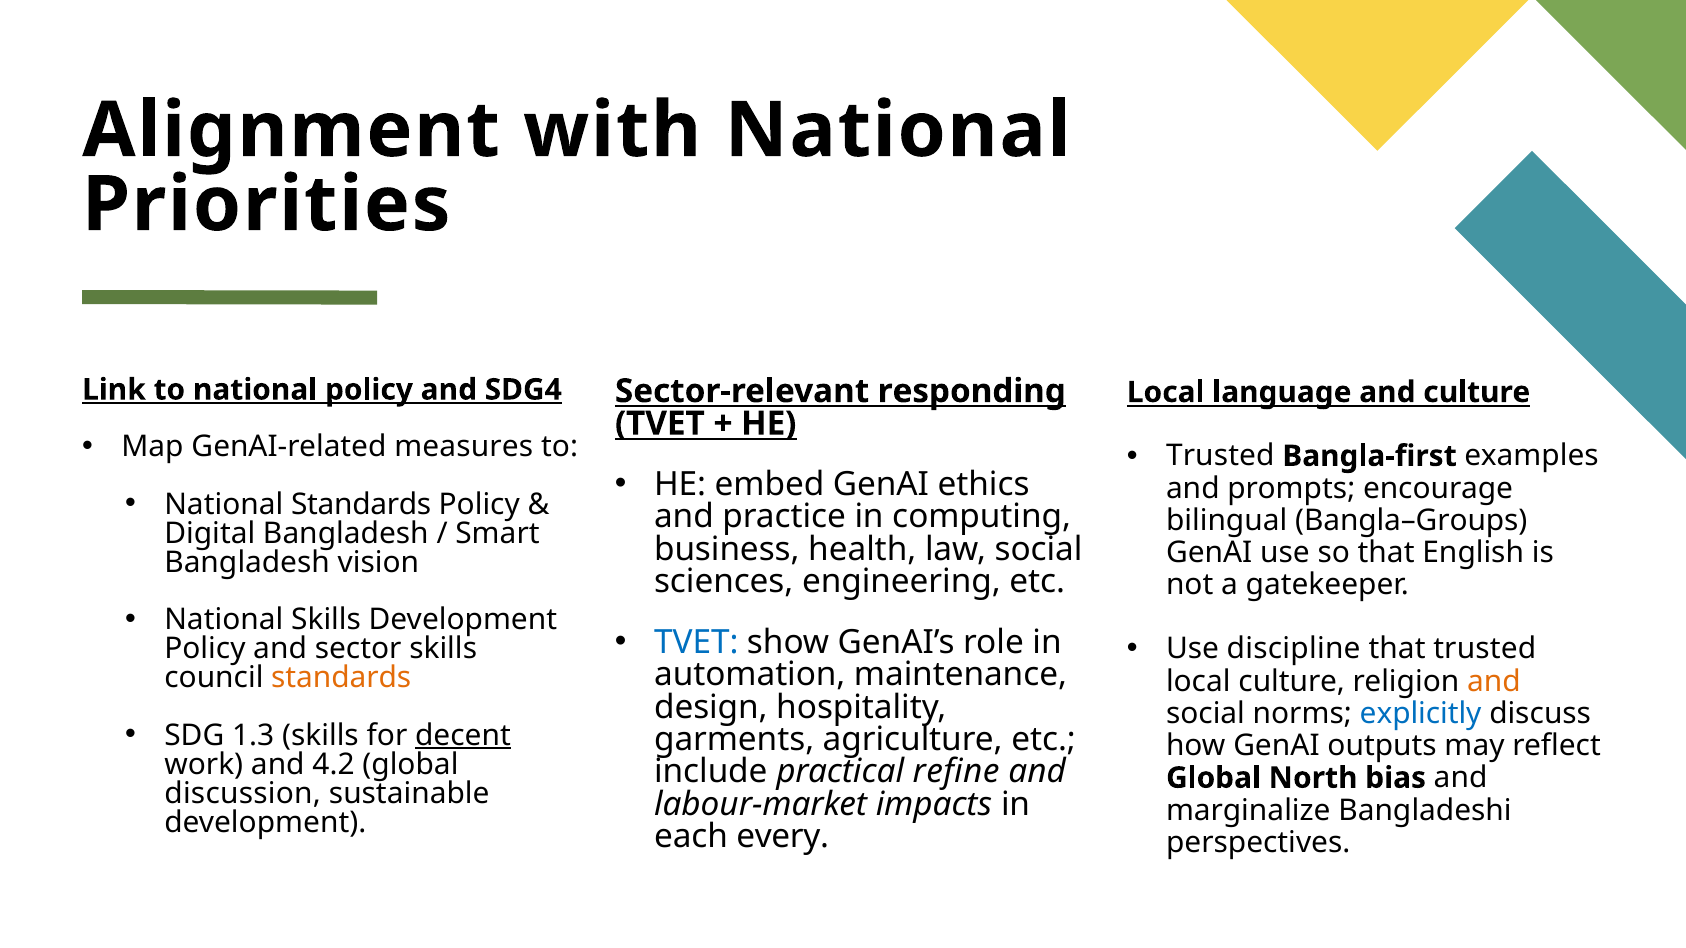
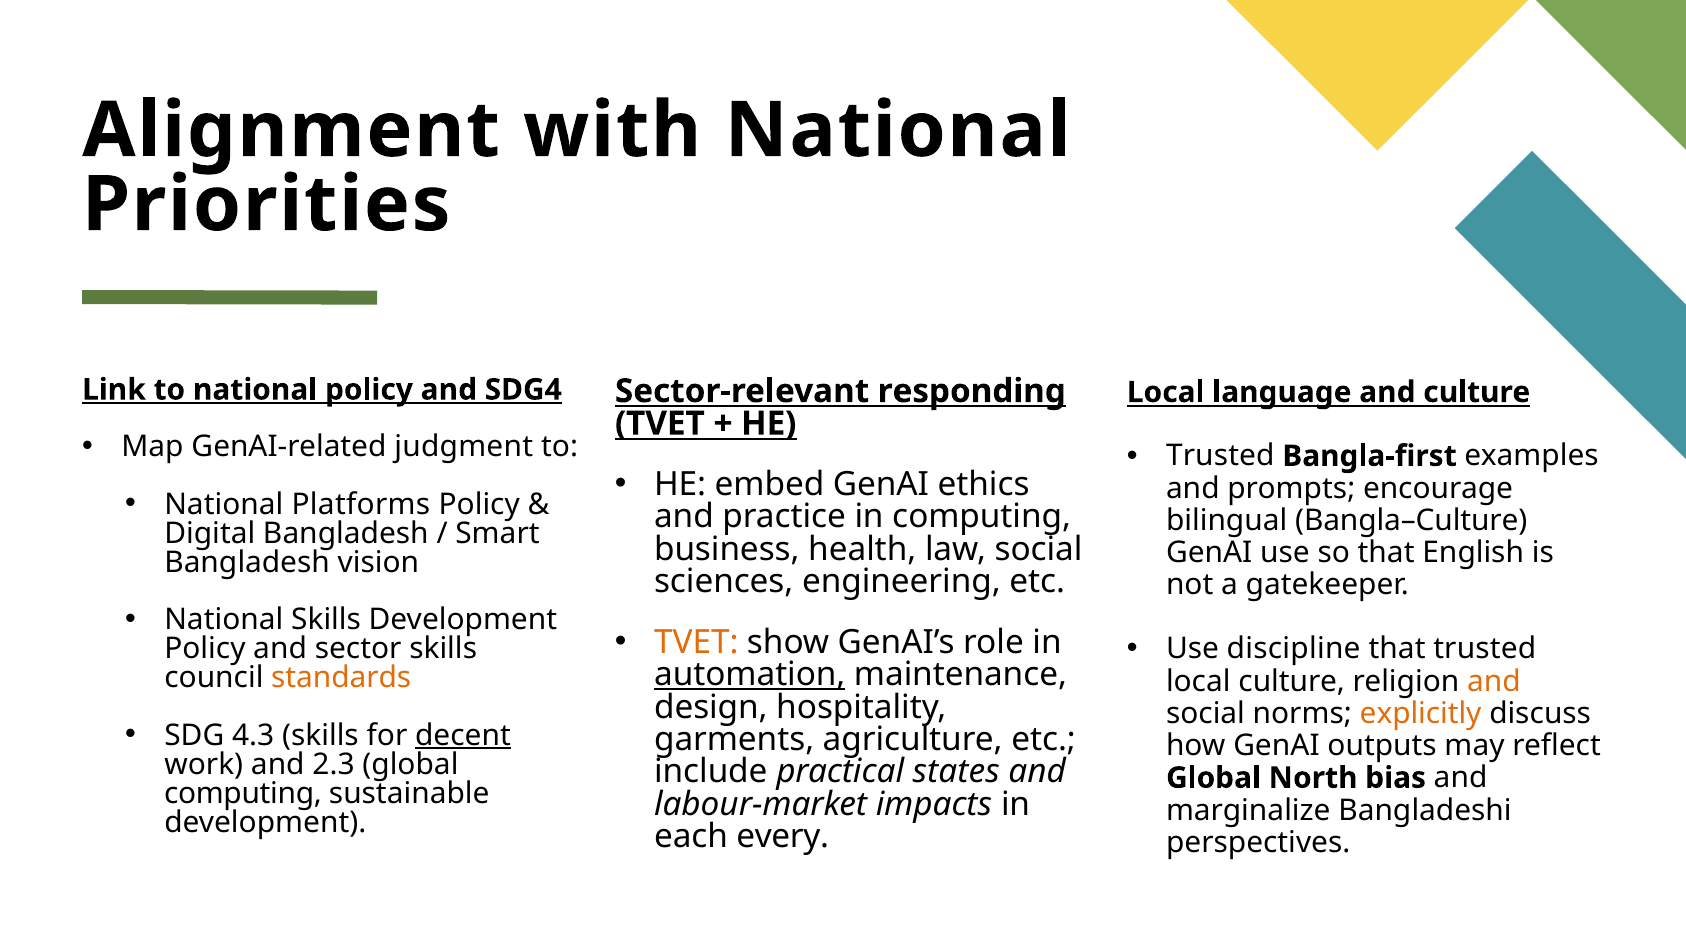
measures: measures -> judgment
National Standards: Standards -> Platforms
Bangla–Groups: Bangla–Groups -> Bangla–Culture
TVET at (696, 643) colour: blue -> orange
automation underline: none -> present
explicitly colour: blue -> orange
1.3: 1.3 -> 4.3
4.2: 4.2 -> 2.3
refine: refine -> states
discussion at (243, 794): discussion -> computing
